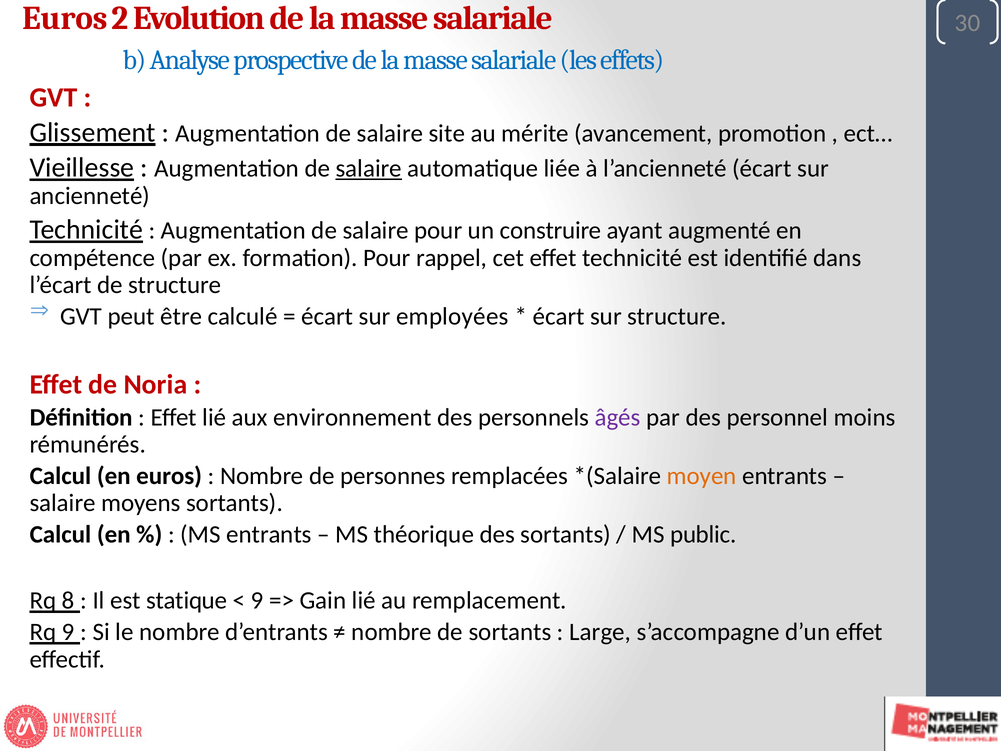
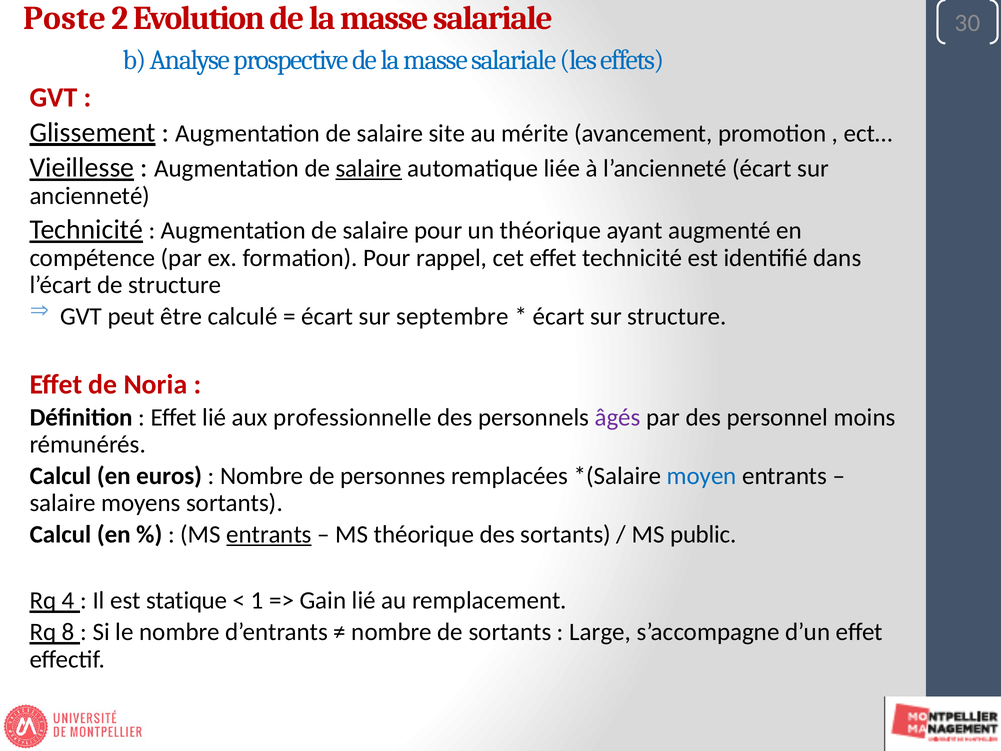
Euros at (65, 18): Euros -> Poste
un construire: construire -> théorique
employées: employées -> septembre
environnement: environnement -> professionnelle
moyen colour: orange -> blue
entrants at (269, 534) underline: none -> present
8: 8 -> 4
9 at (257, 600): 9 -> 1
Rq 9: 9 -> 8
